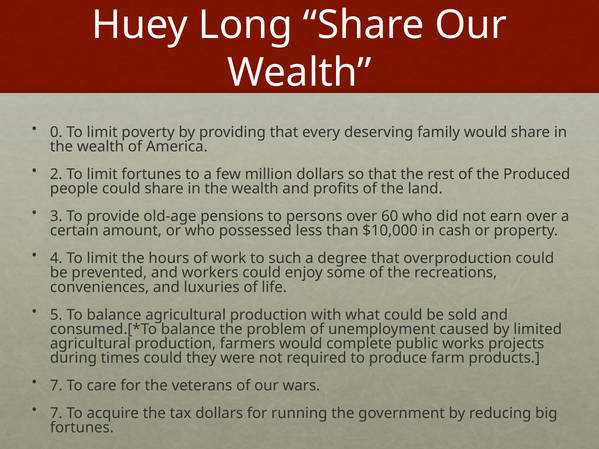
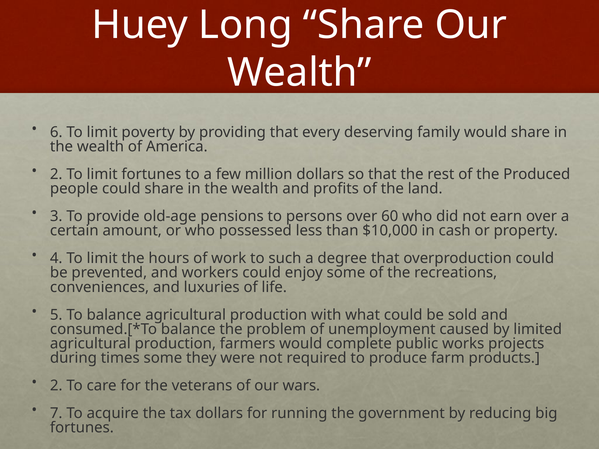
0: 0 -> 6
times could: could -> some
7 at (56, 386): 7 -> 2
